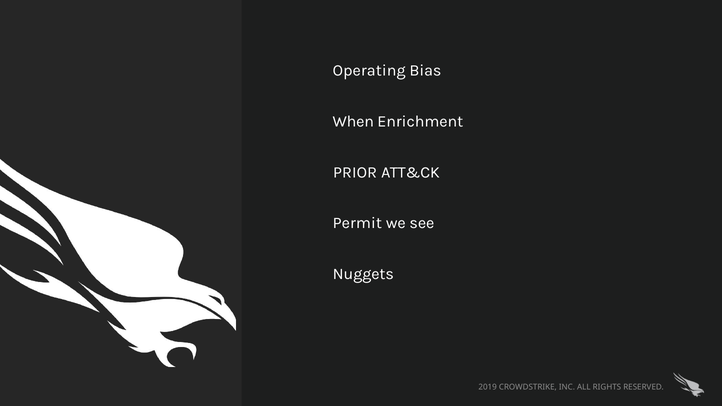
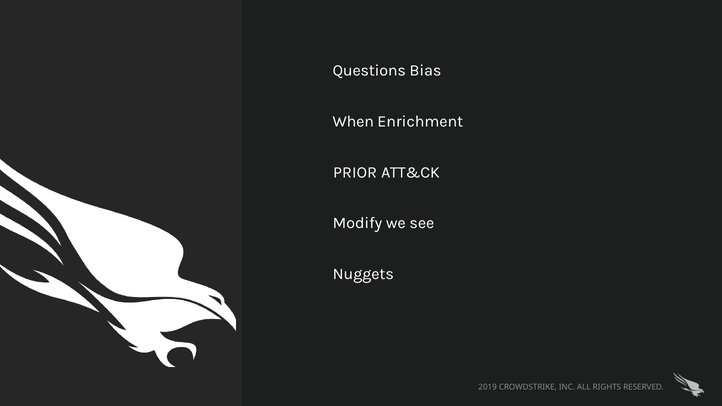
Operating: Operating -> Questions
Permit: Permit -> Modify
